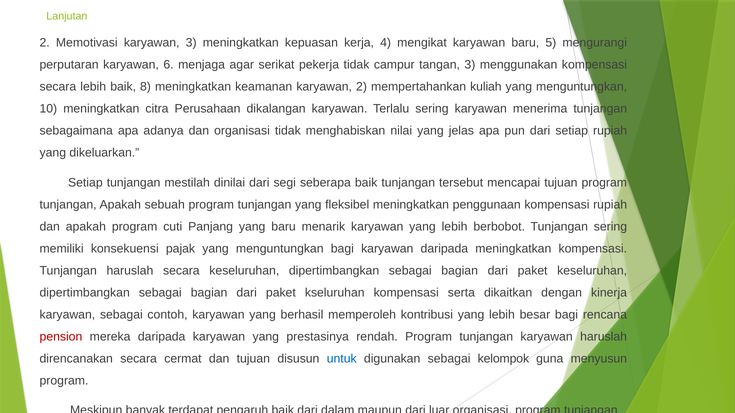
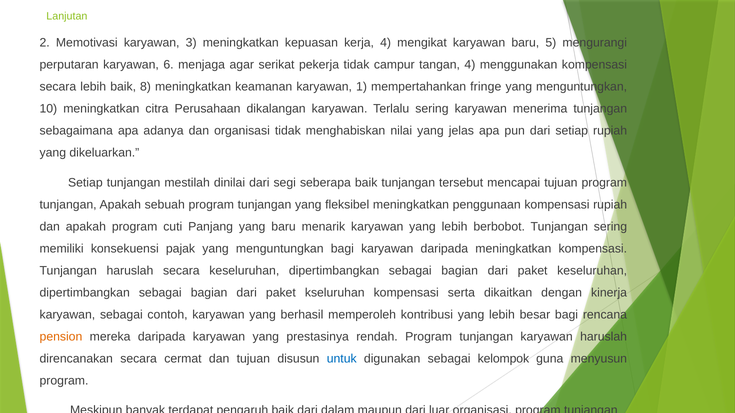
tangan 3: 3 -> 4
karyawan 2: 2 -> 1
kuliah: kuliah -> fringe
pension colour: red -> orange
